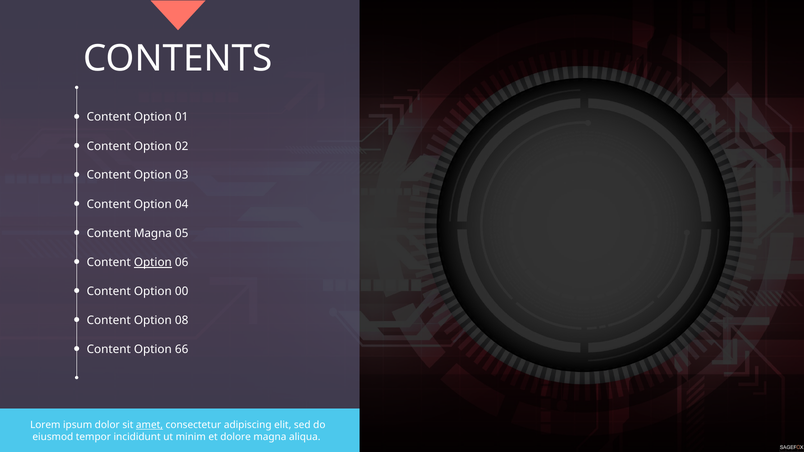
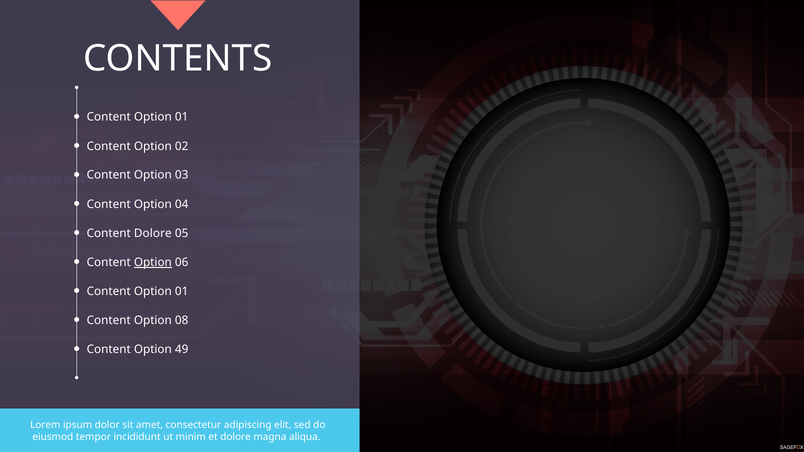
Content Magna: Magna -> Dolore
00 at (182, 291): 00 -> 01
66: 66 -> 49
amet underline: present -> none
